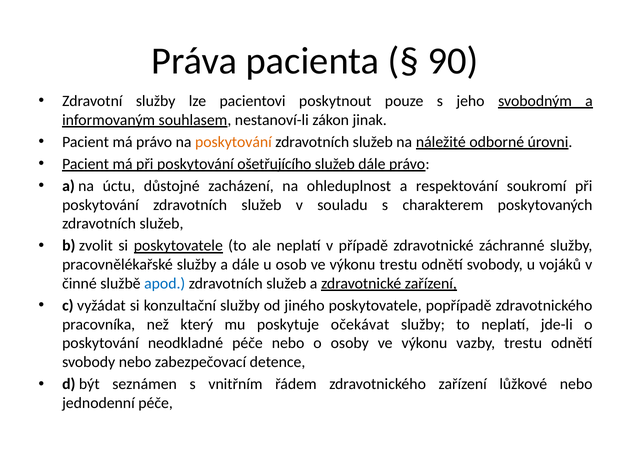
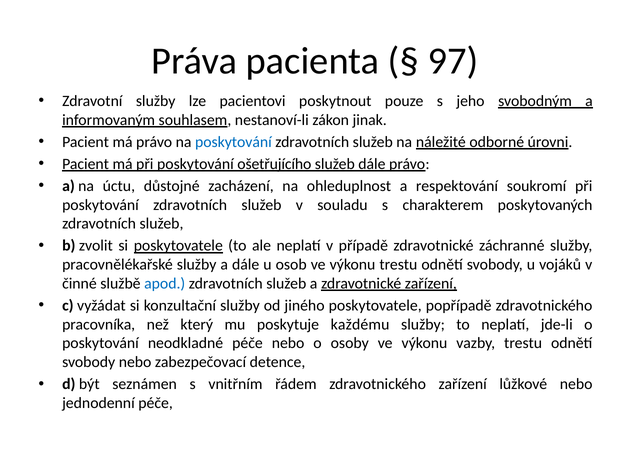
90: 90 -> 97
poskytování at (233, 142) colour: orange -> blue
očekávat: očekávat -> každému
